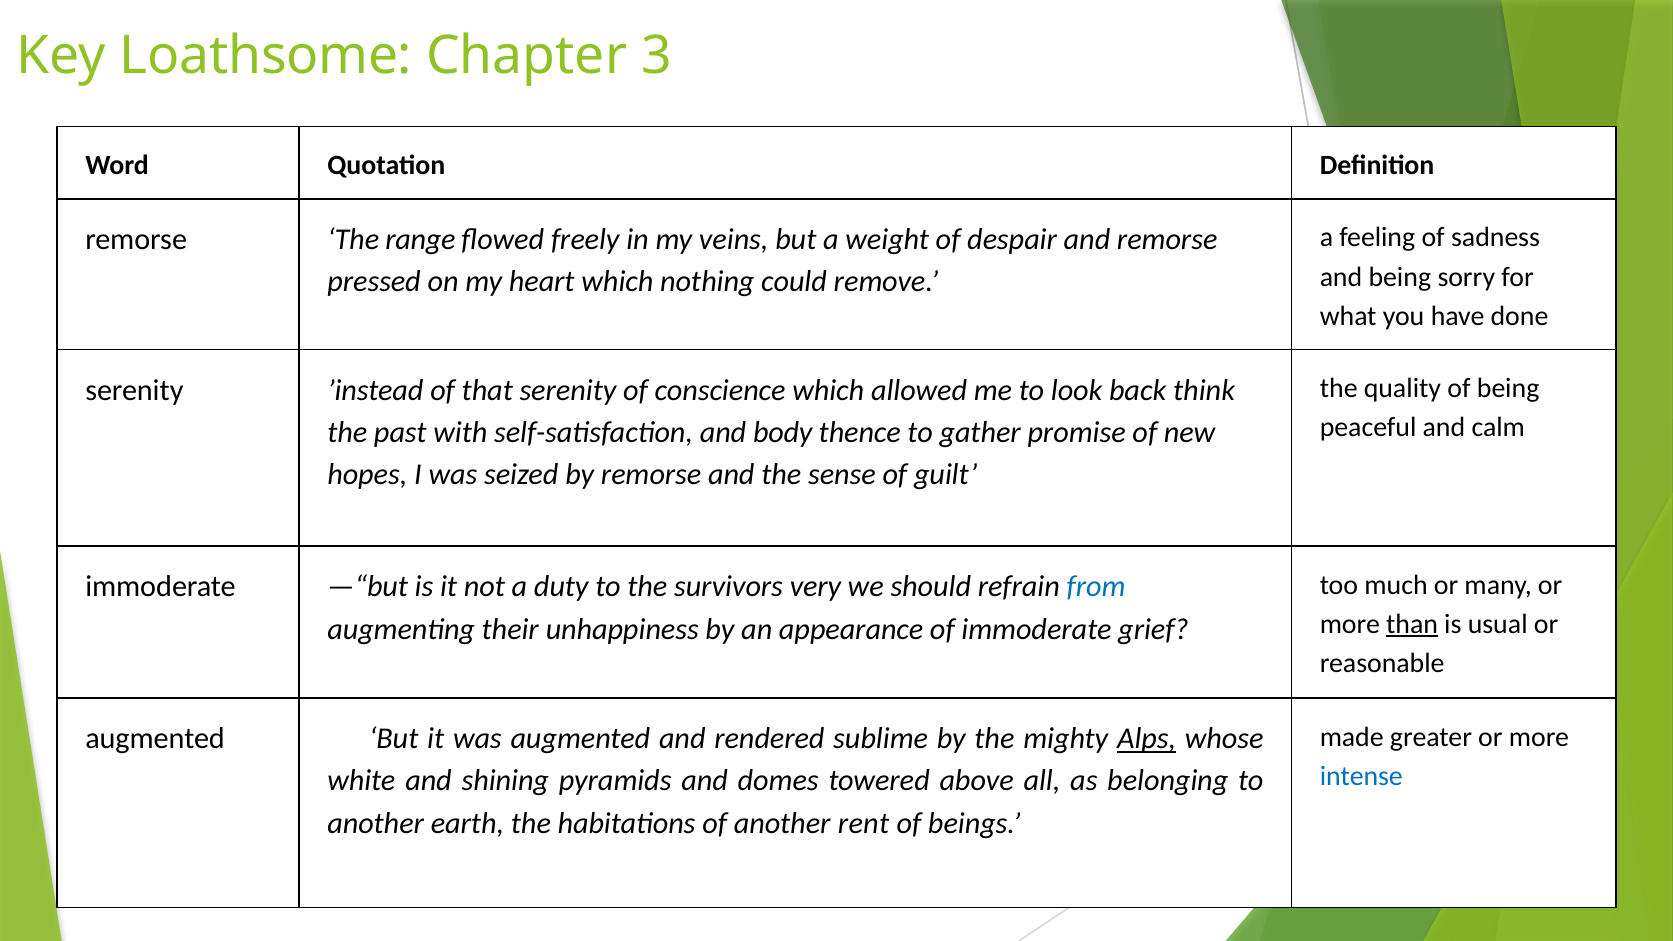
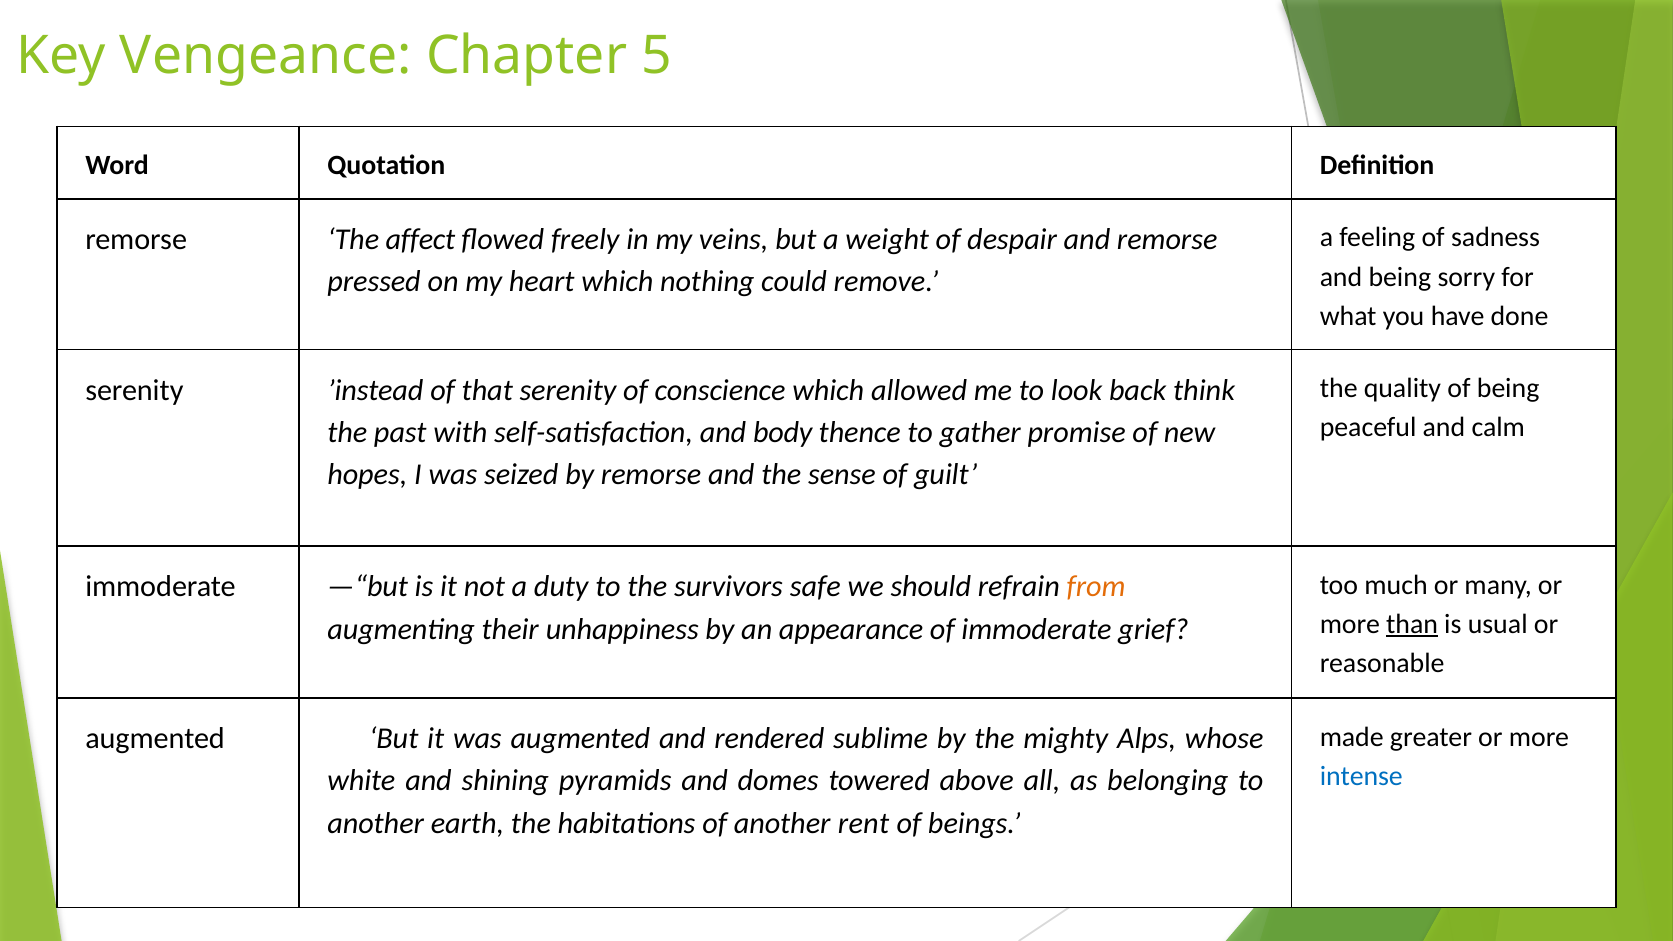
Loathsome: Loathsome -> Vengeance
3: 3 -> 5
range: range -> affect
very: very -> safe
from colour: blue -> orange
Alps underline: present -> none
